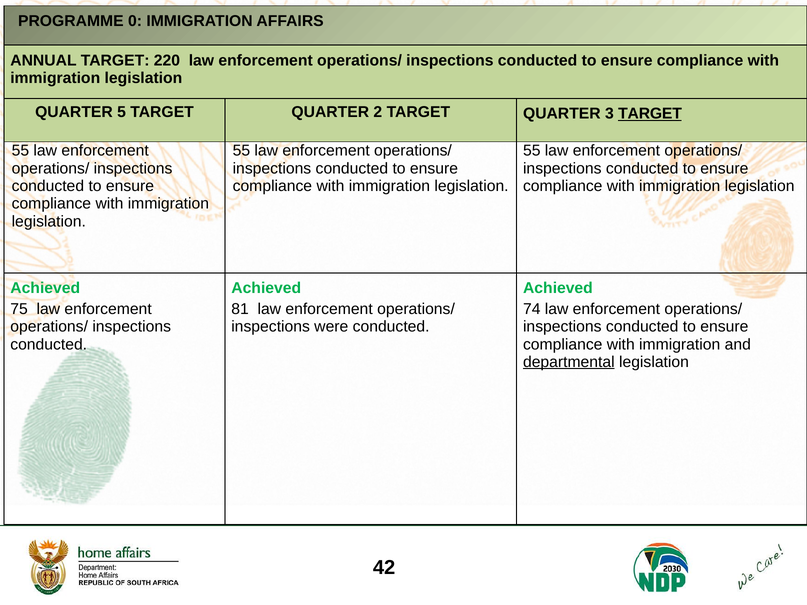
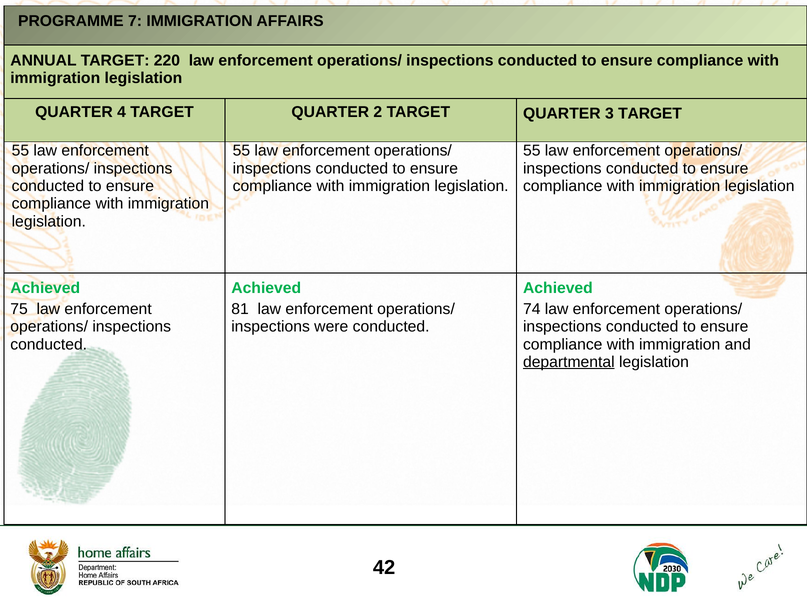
0: 0 -> 7
5: 5 -> 4
TARGET at (650, 114) underline: present -> none
